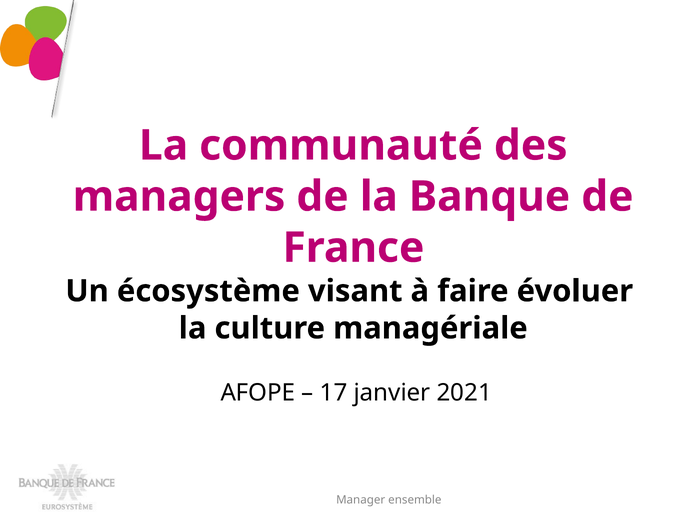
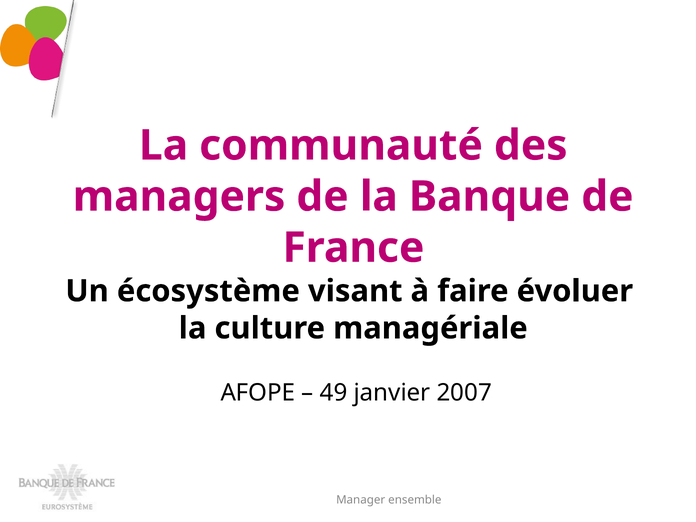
17: 17 -> 49
2021: 2021 -> 2007
